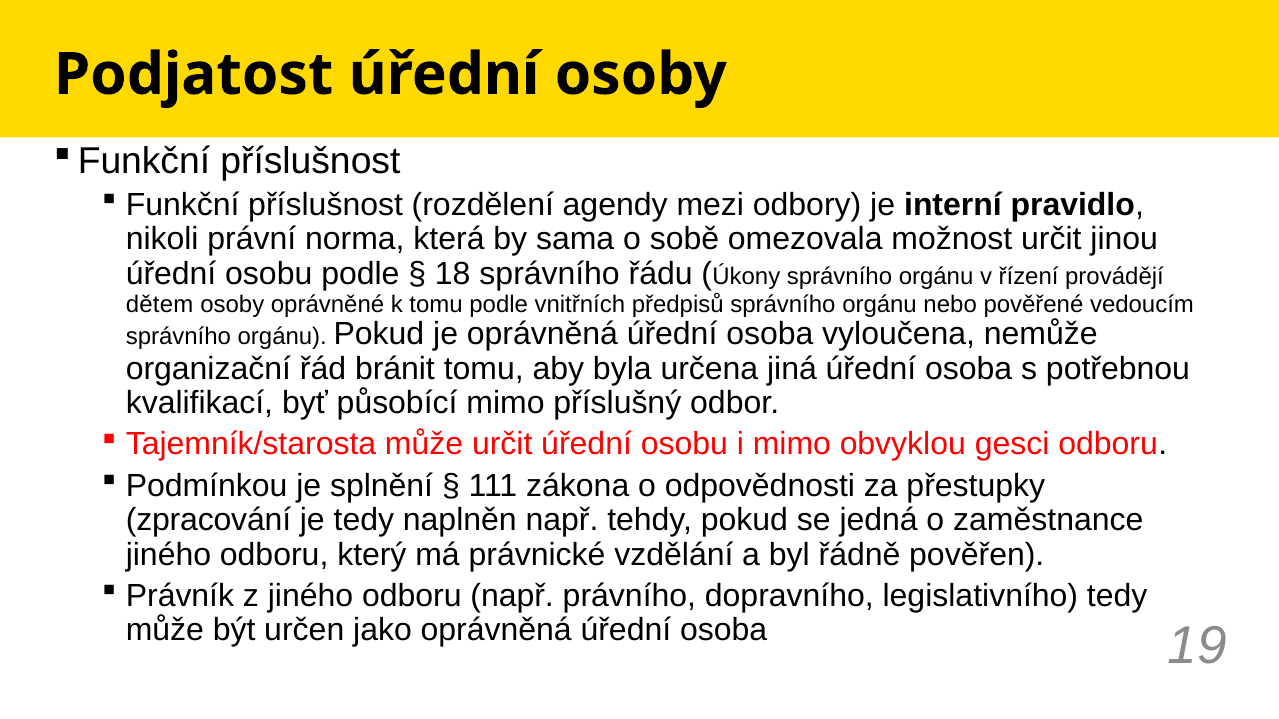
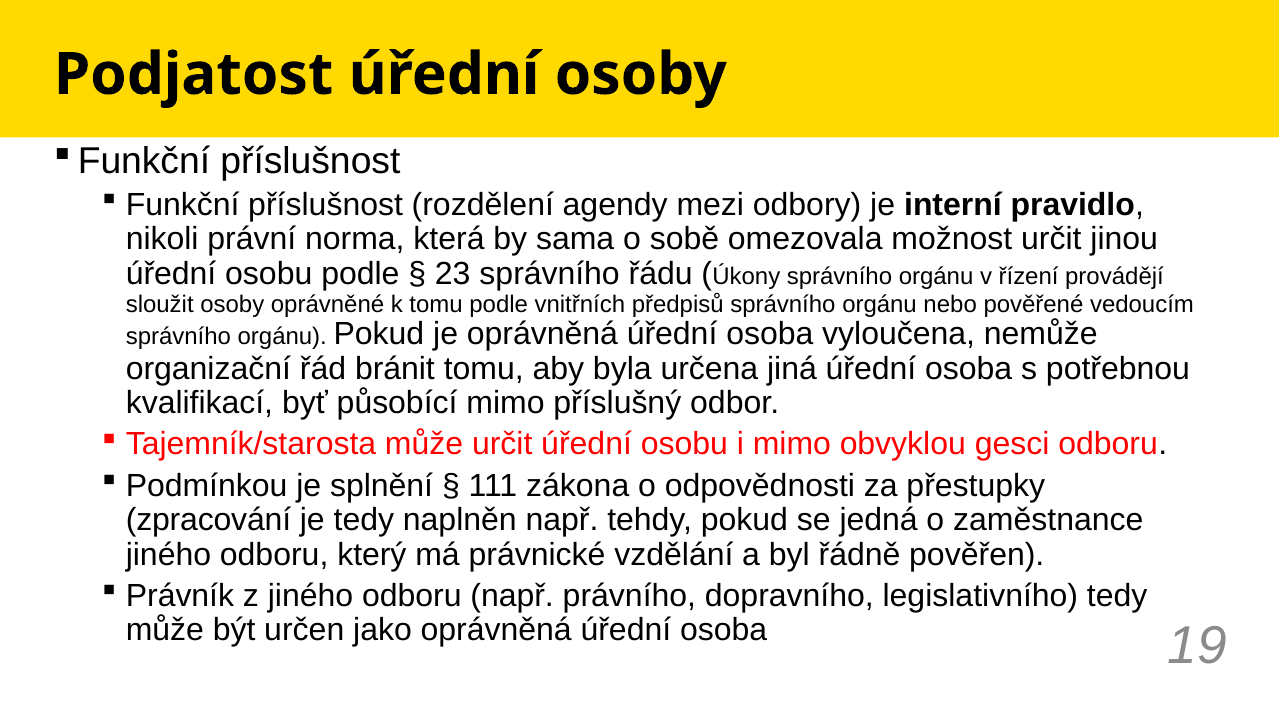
18: 18 -> 23
dětem: dětem -> sloužit
